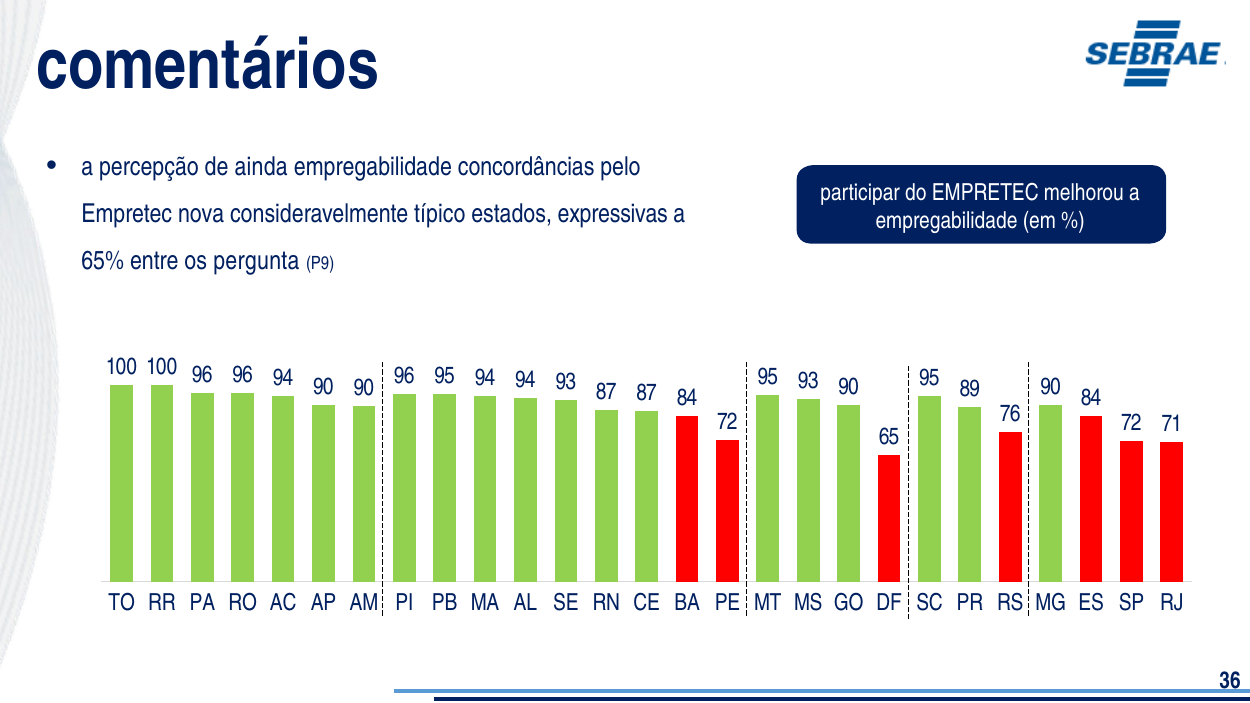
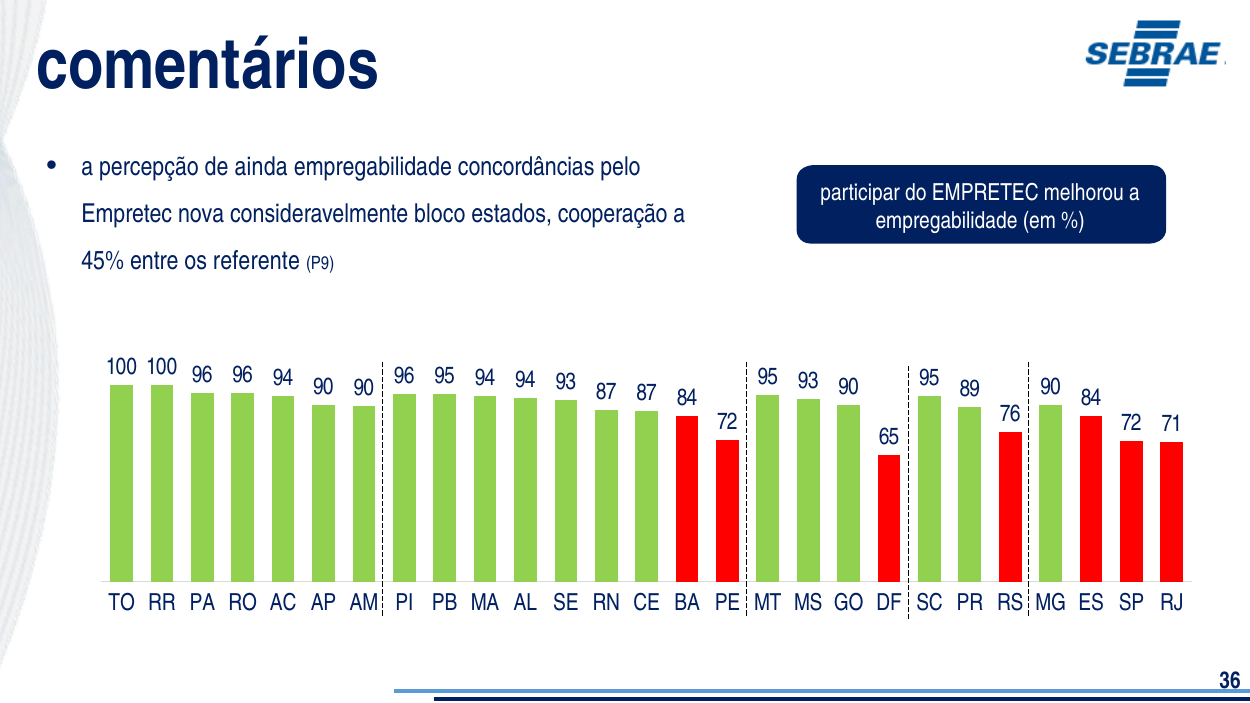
típico: típico -> bloco
expressivas: expressivas -> cooperação
65%: 65% -> 45%
pergunta: pergunta -> referente
